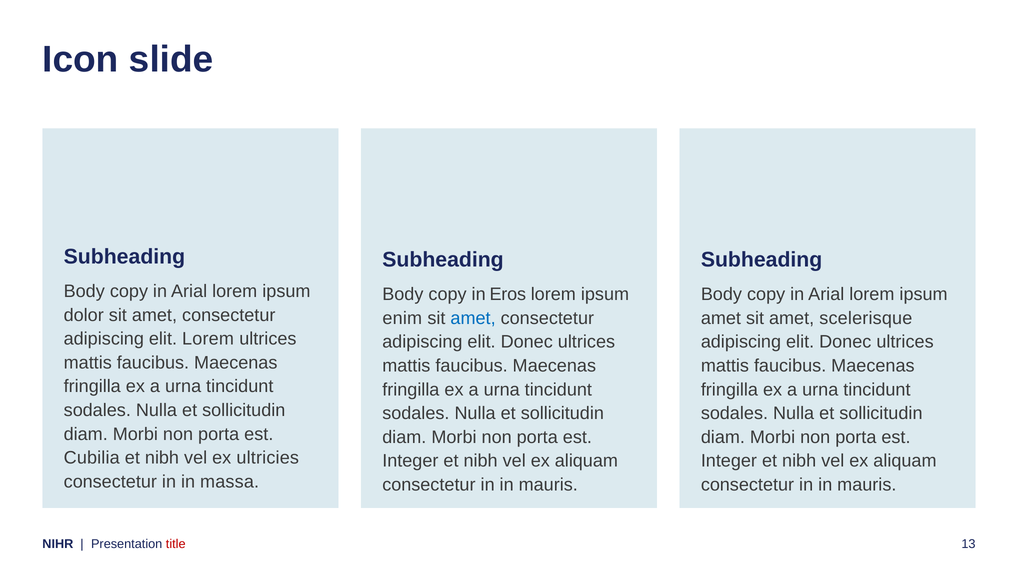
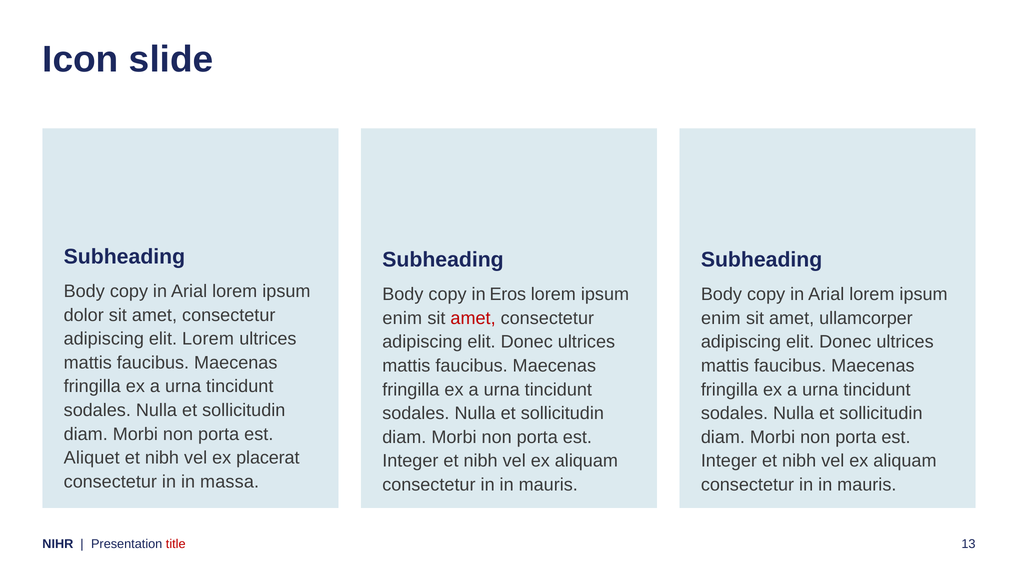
amet at (473, 318) colour: blue -> red
amet at (721, 318): amet -> enim
scelerisque: scelerisque -> ullamcorper
Cubilia: Cubilia -> Aliquet
ultricies: ultricies -> placerat
